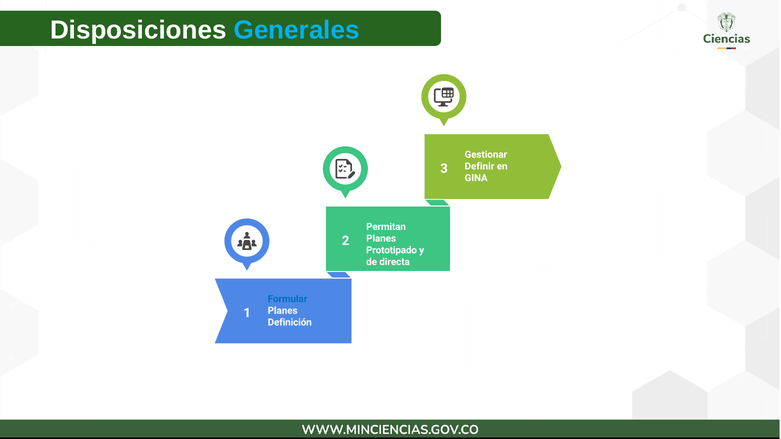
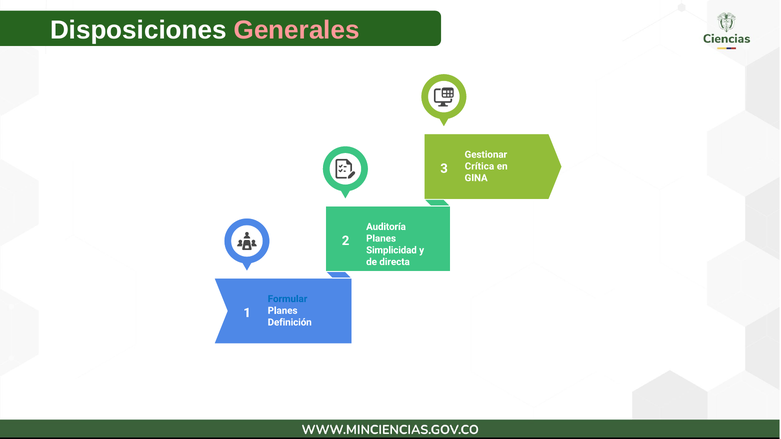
Generales colour: light blue -> pink
Definir: Definir -> Crítica
Permitan: Permitan -> Auditoría
Prototipado: Prototipado -> Simplicidad
